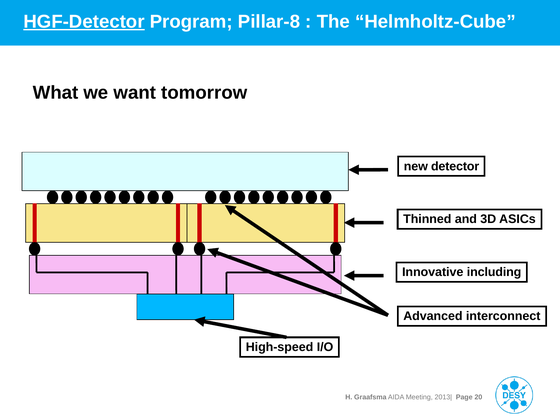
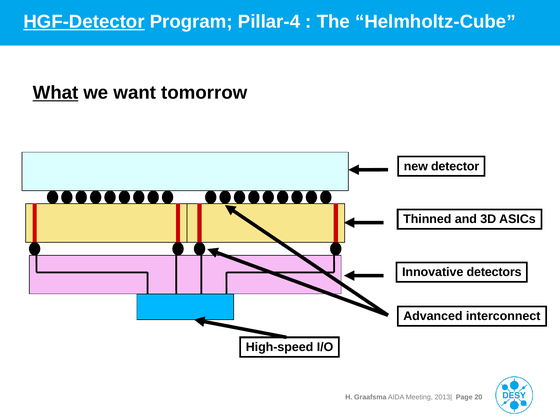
Pillar-8: Pillar-8 -> Pillar-4
What underline: none -> present
including: including -> detectors
